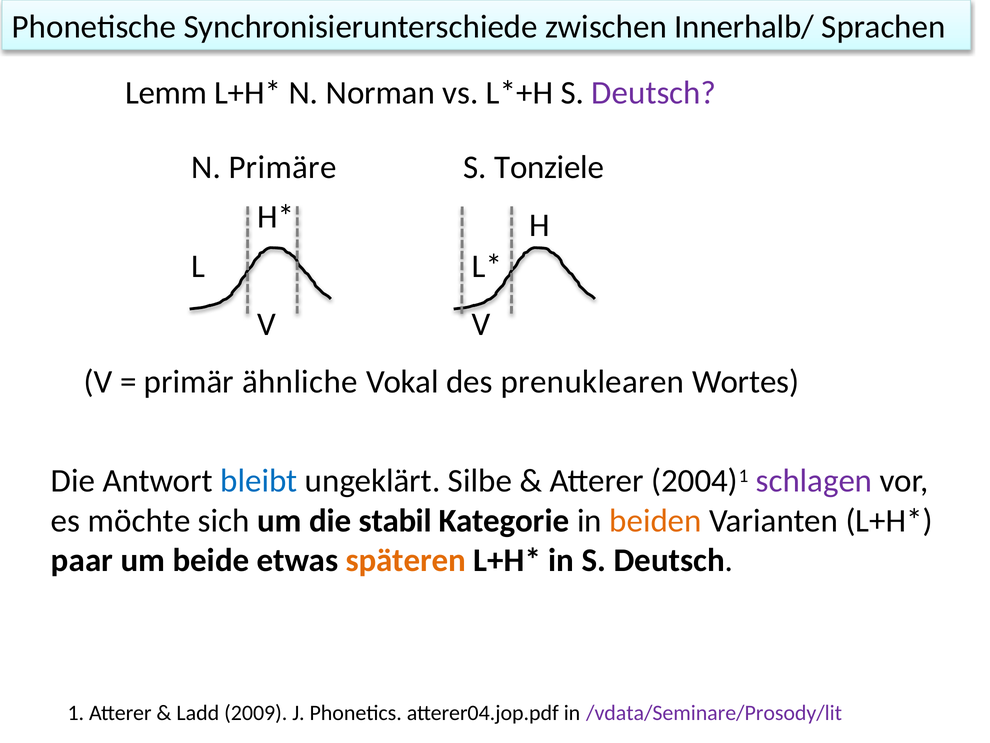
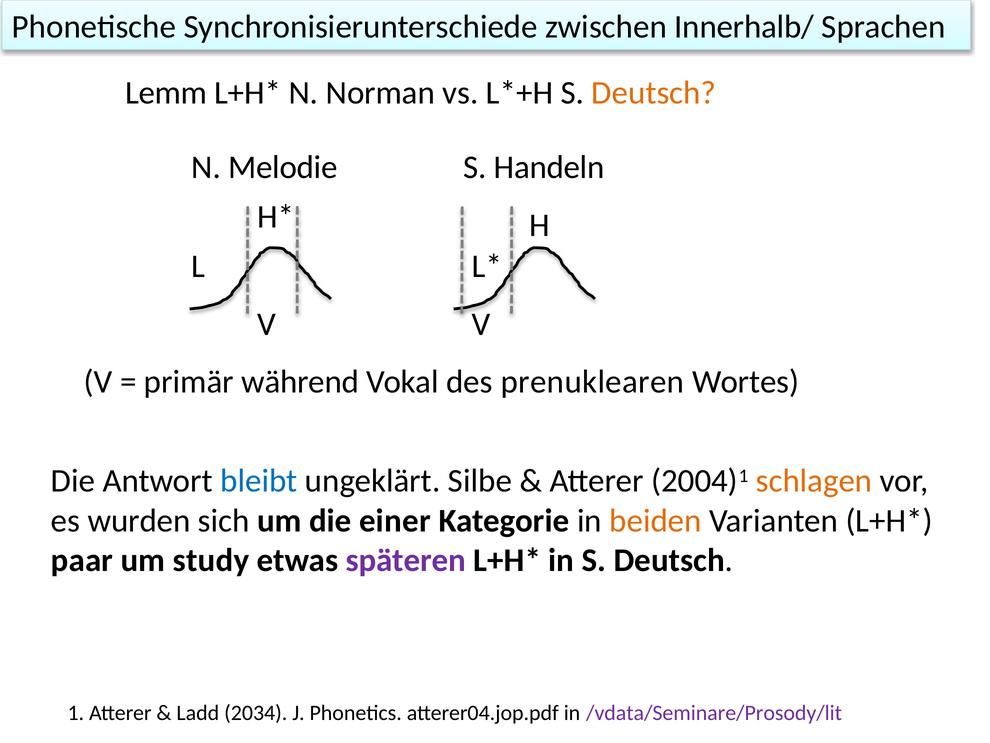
Deutsch at (654, 93) colour: purple -> orange
Primäre: Primäre -> Melodie
Tonziele: Tonziele -> Handeln
ähnliche: ähnliche -> während
schlagen colour: purple -> orange
möchte: möchte -> wurden
stabil: stabil -> einer
beide: beide -> study
späteren colour: orange -> purple
2009: 2009 -> 2034
